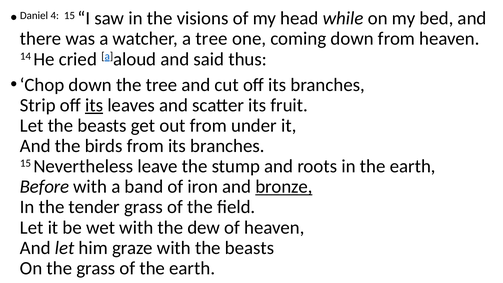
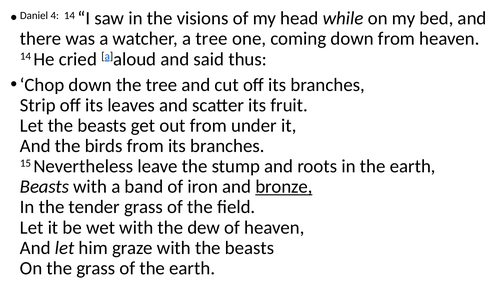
4 15: 15 -> 14
its at (94, 105) underline: present -> none
Before at (44, 187): Before -> Beasts
